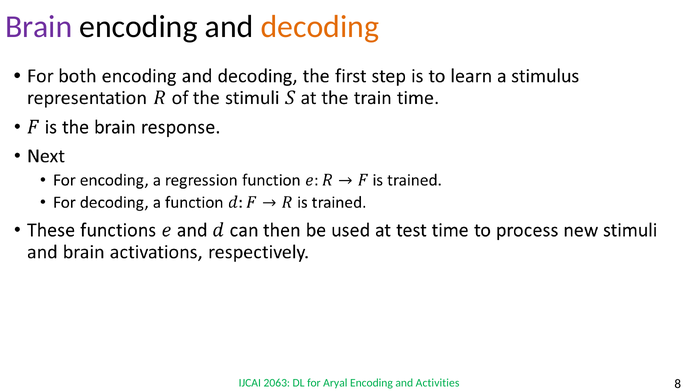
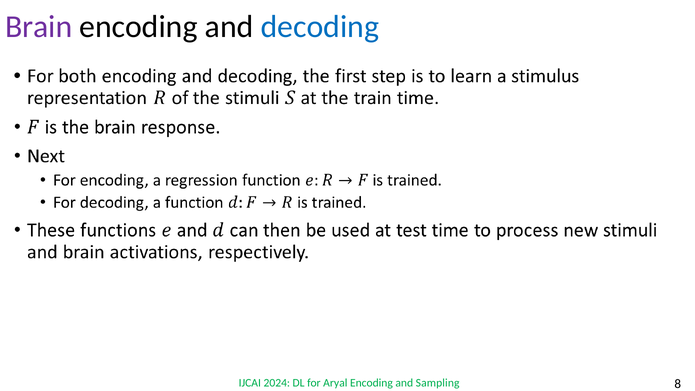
decoding colour: orange -> blue
2063: 2063 -> 2024
Activities: Activities -> Sampling
